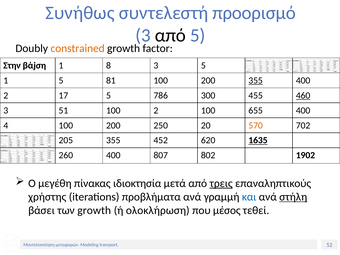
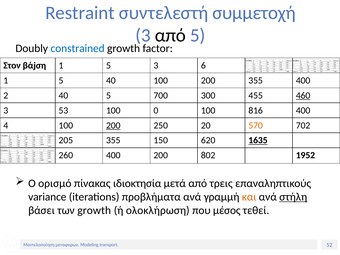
Συνήθως: Συνήθως -> Restraint
προορισμό: προορισμό -> συμμετοχή
constrained colour: orange -> blue
Στην: Στην -> Στον
βάjση 1 8: 8 -> 5
3 5: 5 -> 6
5 81: 81 -> 40
355 at (256, 80) underline: present -> none
2 17: 17 -> 40
786: 786 -> 700
51: 51 -> 53
100 2: 2 -> 0
655: 655 -> 816
200 at (113, 125) underline: none -> present
452: 452 -> 150
400 807: 807 -> 200
1902: 1902 -> 1952
μεγέθη: μεγέθη -> ορισμό
τρεις underline: present -> none
χρήστης: χρήστης -> variance
και colour: blue -> orange
